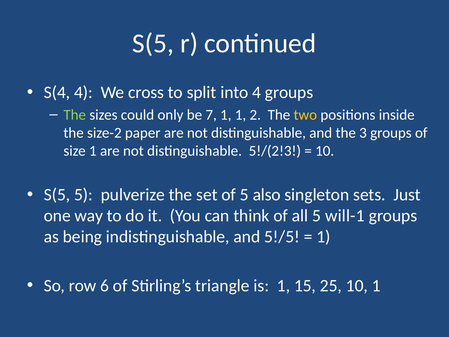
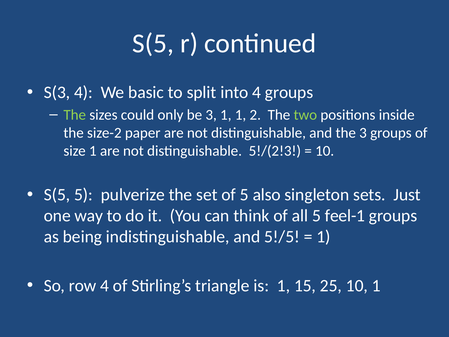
S(4: S(4 -> S(3
cross: cross -> basic
be 7: 7 -> 3
two colour: yellow -> light green
will-1: will-1 -> feel-1
row 6: 6 -> 4
